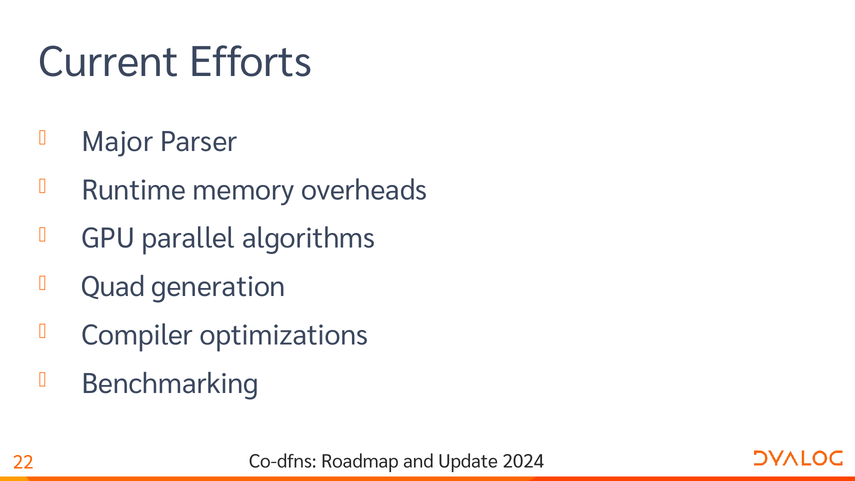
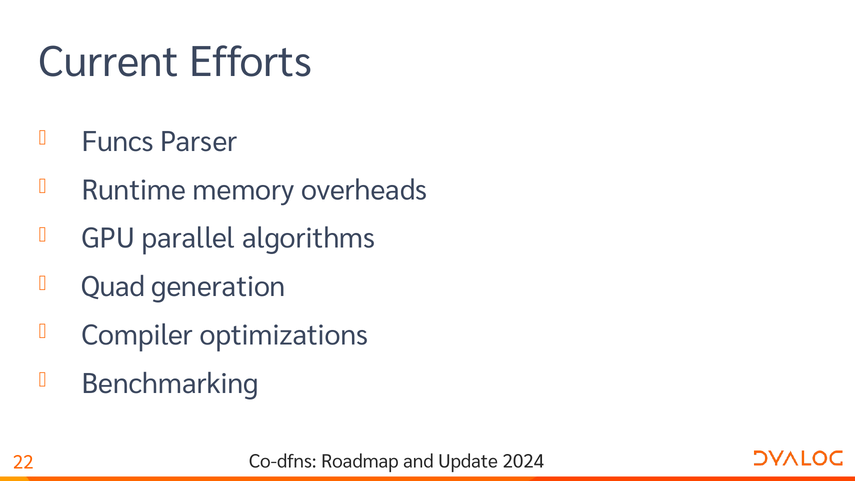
Major: Major -> Funcs
